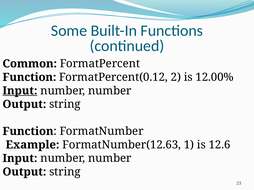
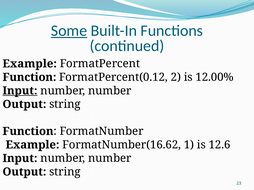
Some underline: none -> present
Common at (30, 64): Common -> Example
FormatNumber(12.63: FormatNumber(12.63 -> FormatNumber(16.62
